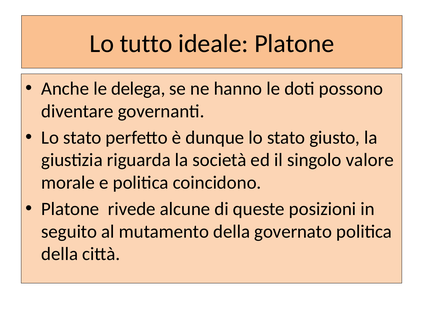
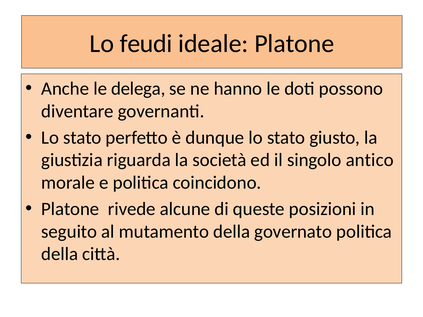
tutto: tutto -> feudi
valore: valore -> antico
